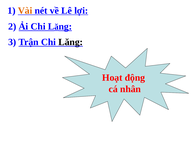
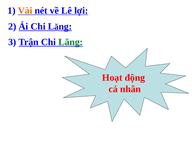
Lăng colour: black -> green
